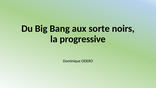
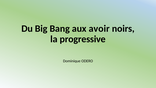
sorte: sorte -> avoir
